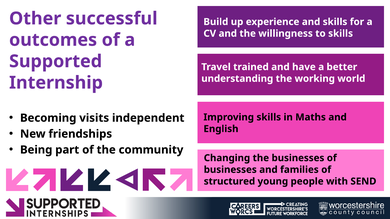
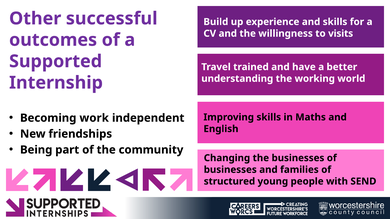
to skills: skills -> visits
visits: visits -> work
